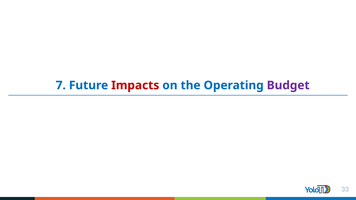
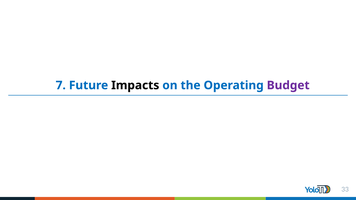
Impacts colour: red -> black
